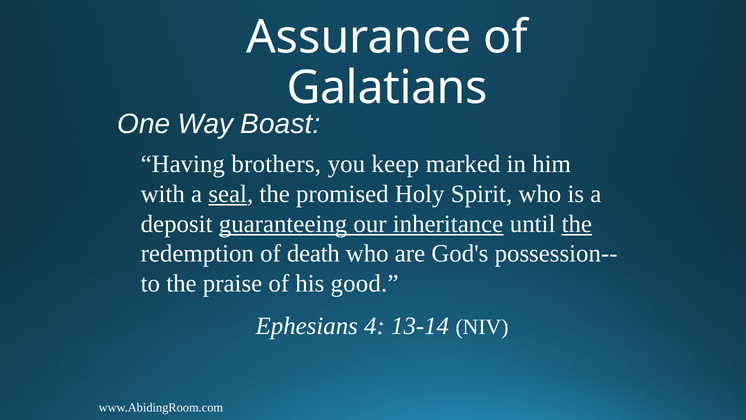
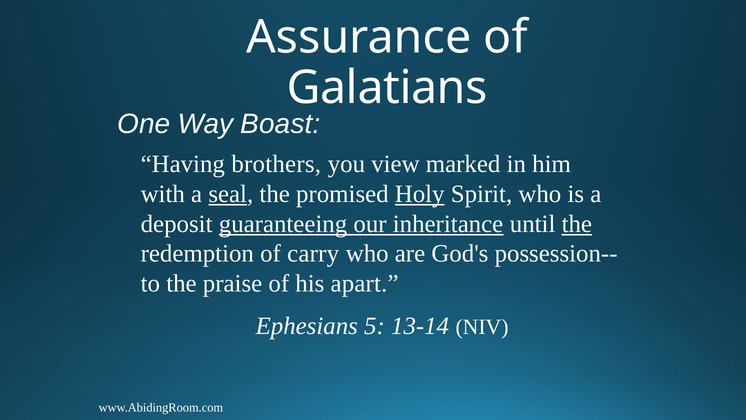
keep: keep -> view
Holy underline: none -> present
death: death -> carry
good: good -> apart
4: 4 -> 5
